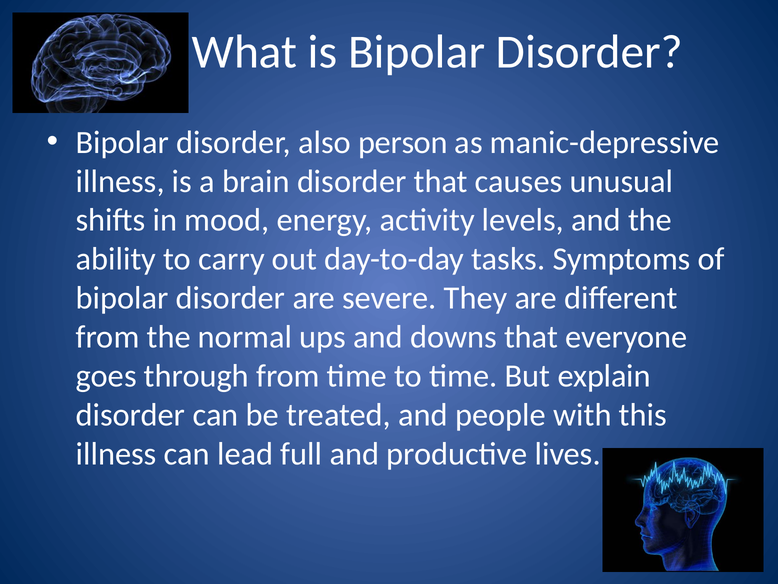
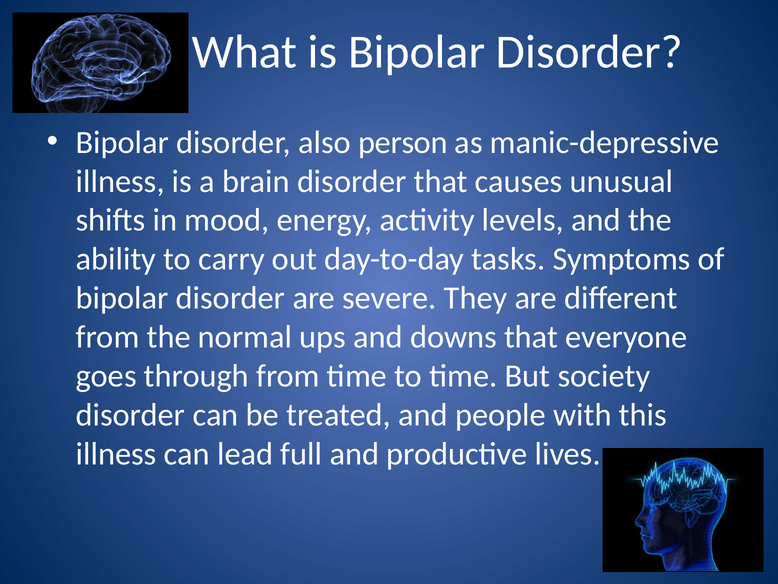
explain: explain -> society
